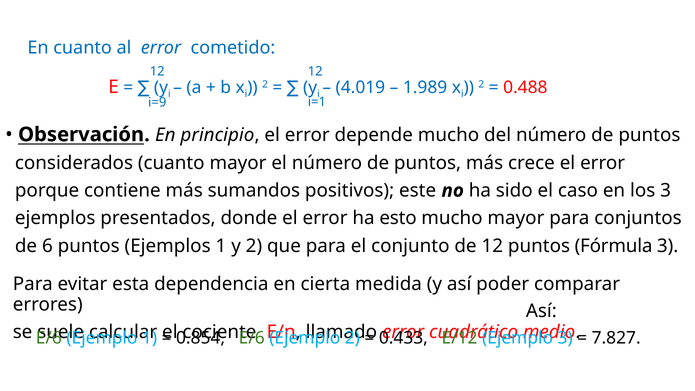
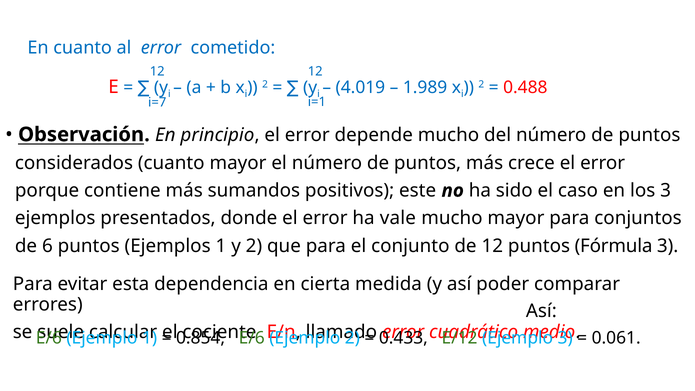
i=9: i=9 -> i=7
esto: esto -> vale
7.827: 7.827 -> 0.061
